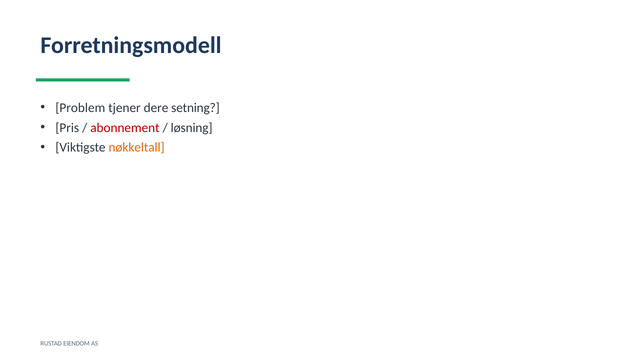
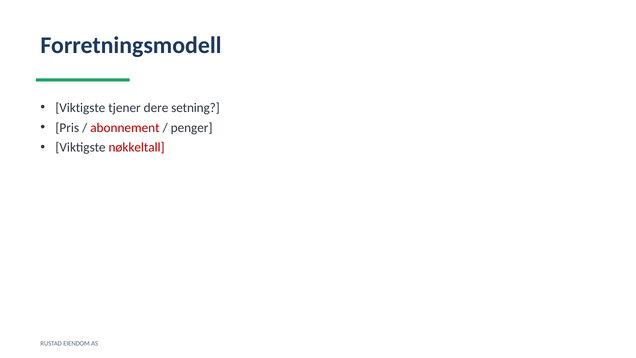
Problem at (80, 108): Problem -> Viktigste
løsning: løsning -> penger
nøkkeltall colour: orange -> red
